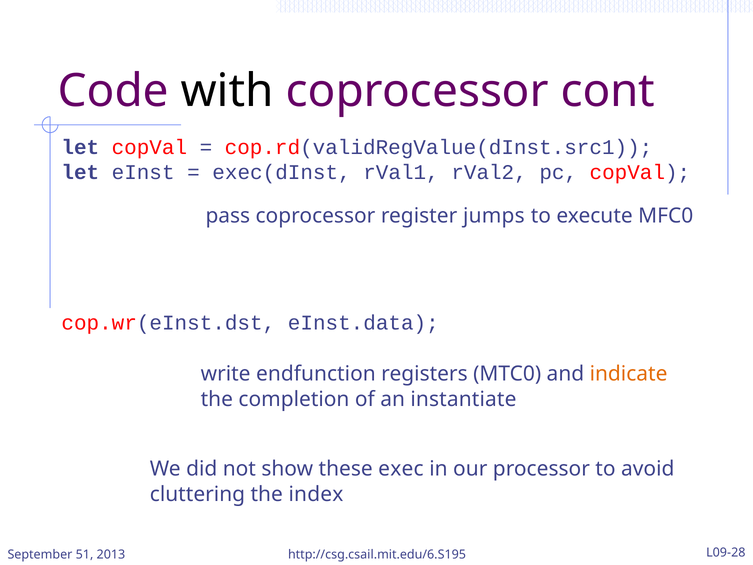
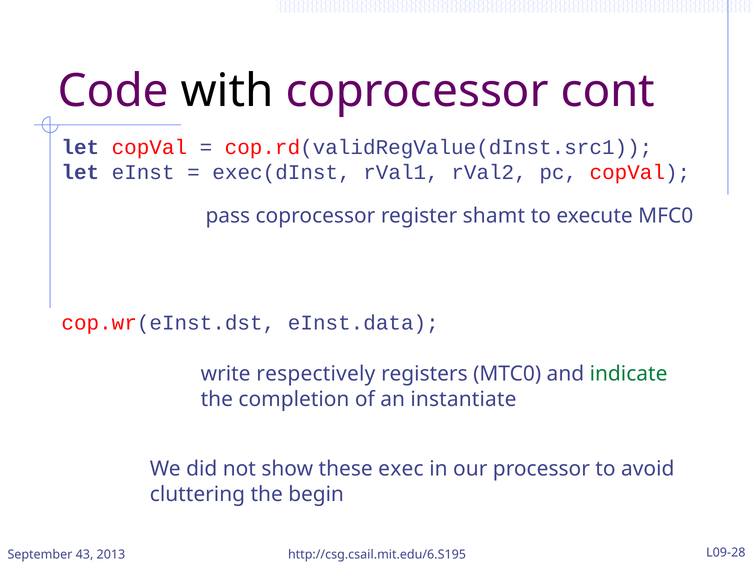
jumps: jumps -> shamt
endfunction: endfunction -> respectively
indicate colour: orange -> green
index: index -> begin
51: 51 -> 43
